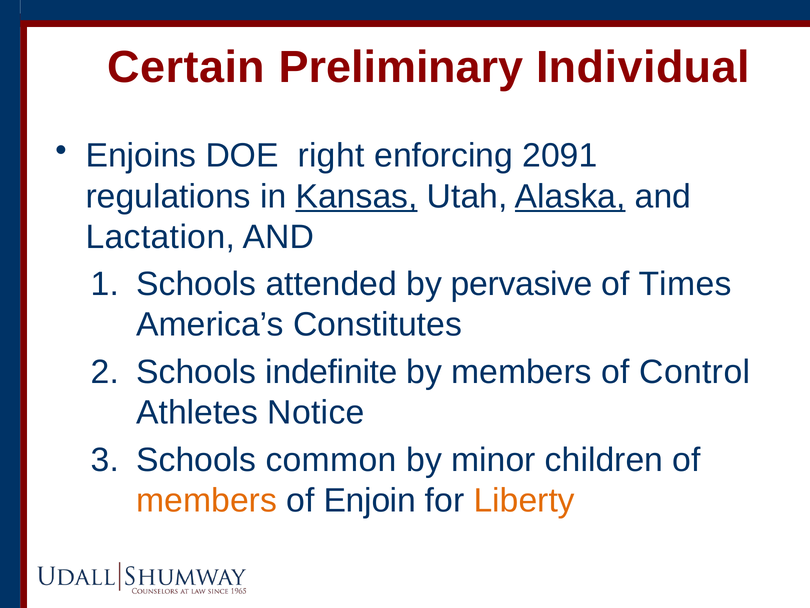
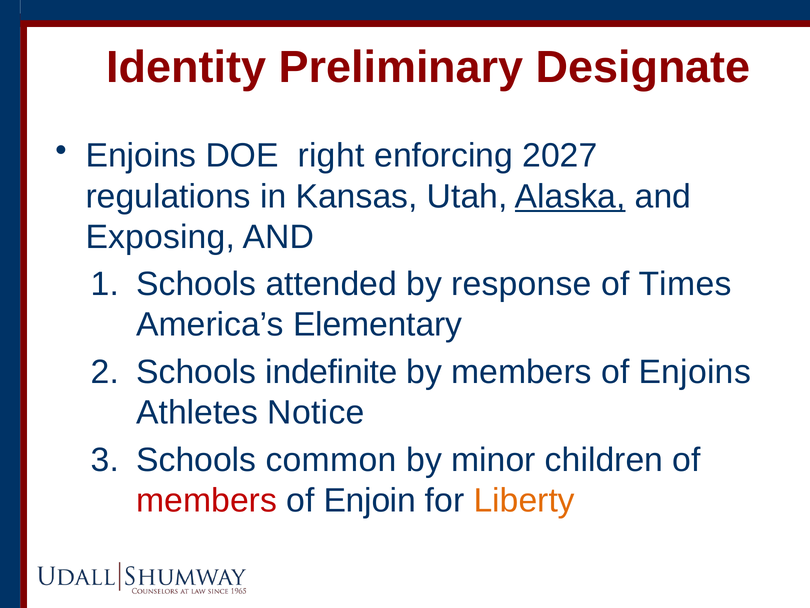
Certain: Certain -> Identity
Individual: Individual -> Designate
2091: 2091 -> 2027
Kansas underline: present -> none
Lactation: Lactation -> Exposing
pervasive: pervasive -> response
Constitutes: Constitutes -> Elementary
of Control: Control -> Enjoins
members at (207, 500) colour: orange -> red
